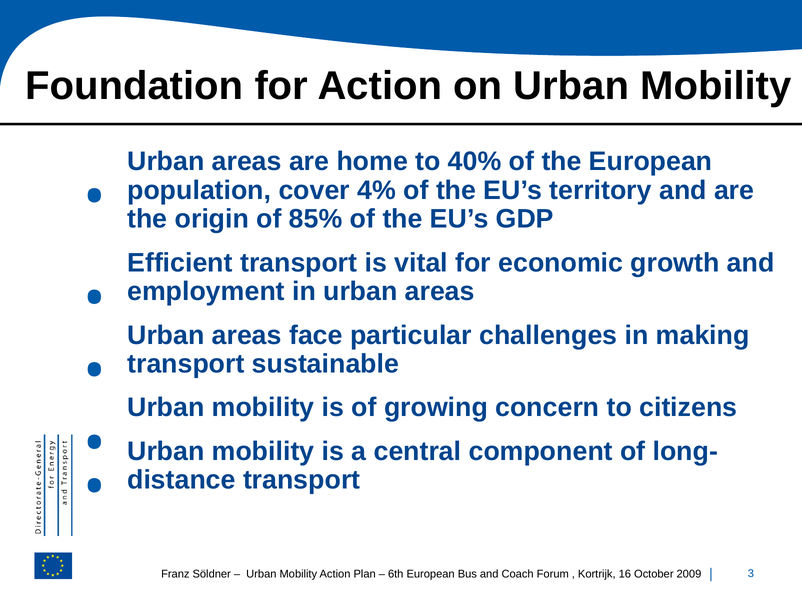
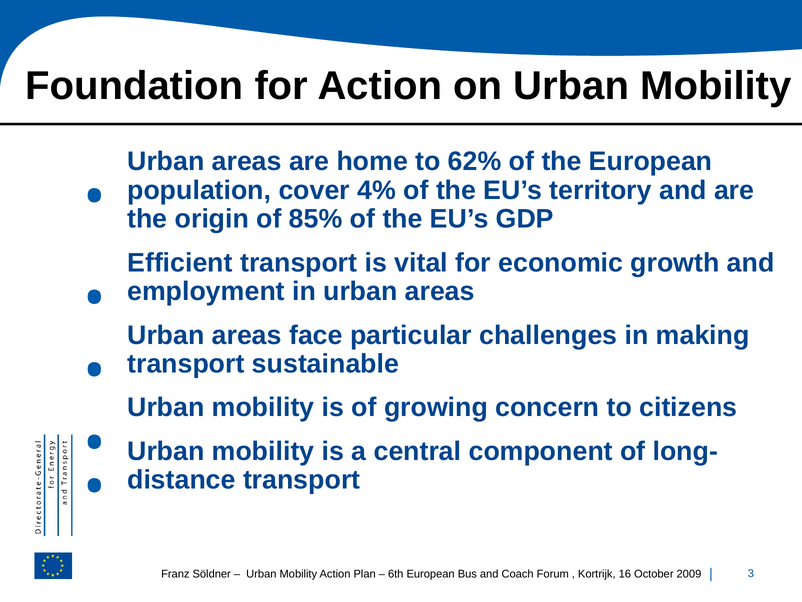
40%: 40% -> 62%
